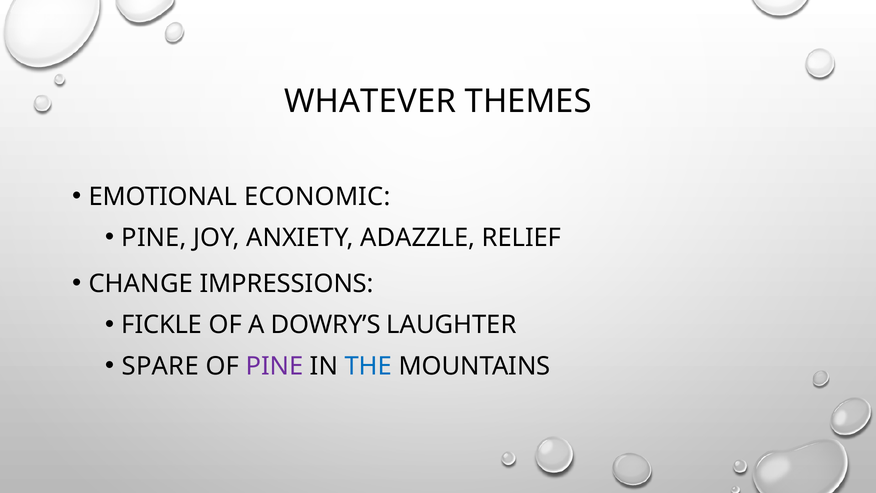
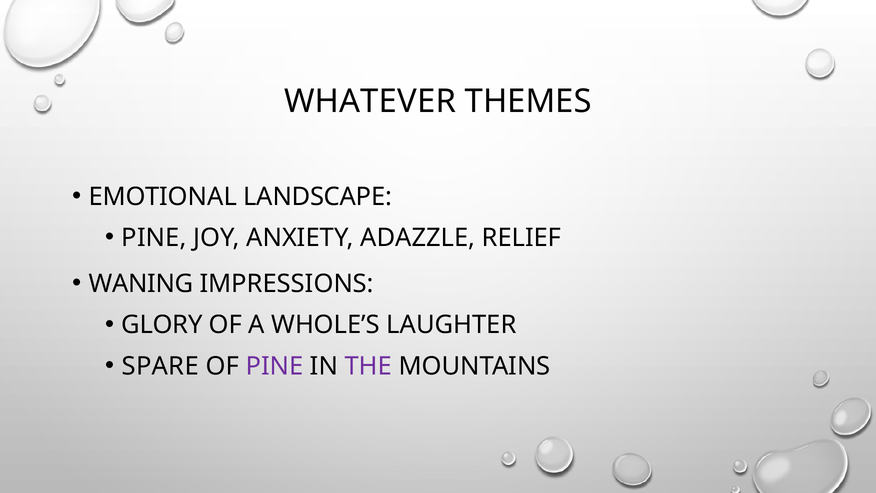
ECONOMIC: ECONOMIC -> LANDSCAPE
CHANGE: CHANGE -> WANING
FICKLE: FICKLE -> GLORY
DOWRY’S: DOWRY’S -> WHOLE’S
THE colour: blue -> purple
